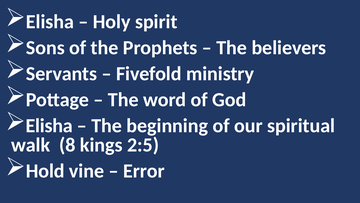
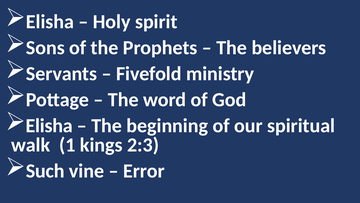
8: 8 -> 1
2:5: 2:5 -> 2:3
Hold: Hold -> Such
